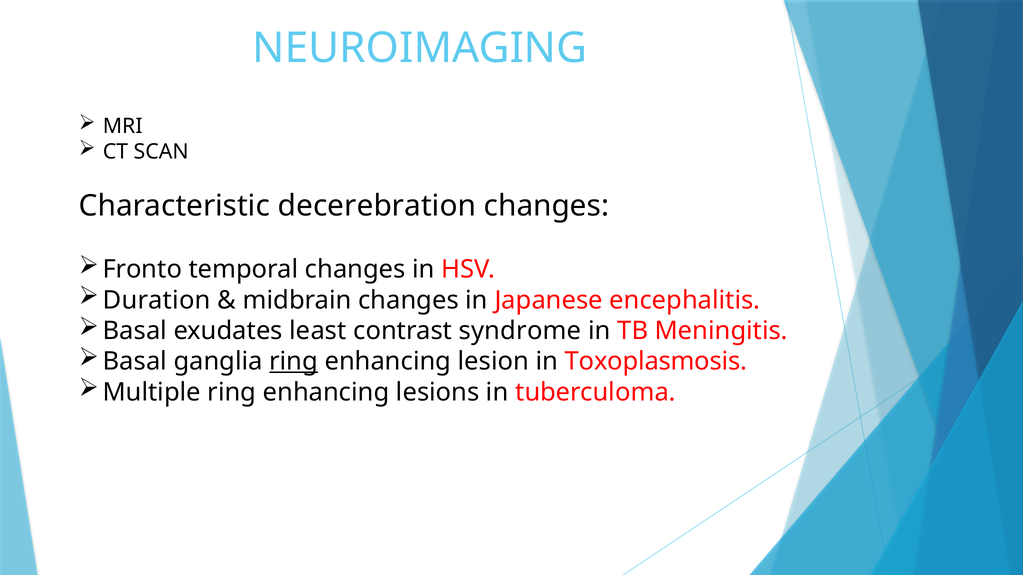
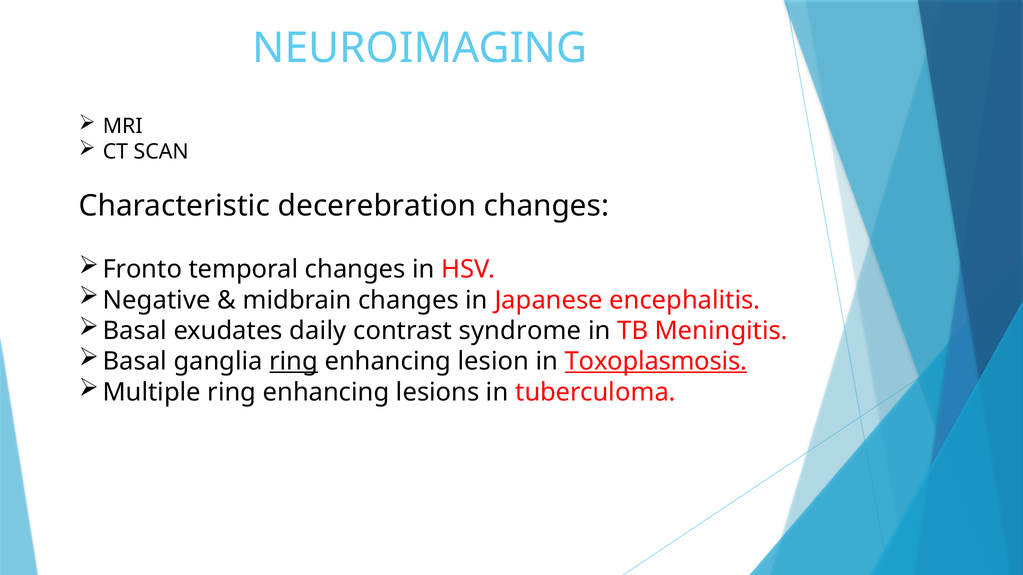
Duration: Duration -> Negative
least: least -> daily
Toxoplasmosis underline: none -> present
